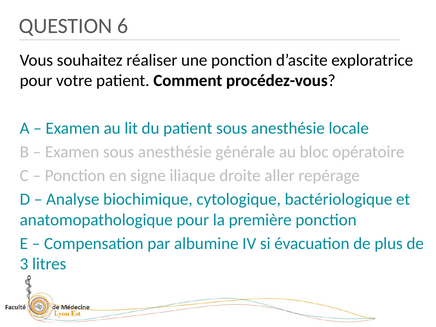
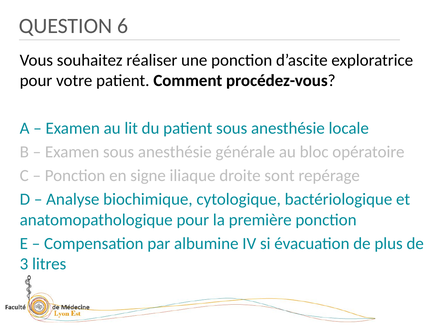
aller: aller -> sont
